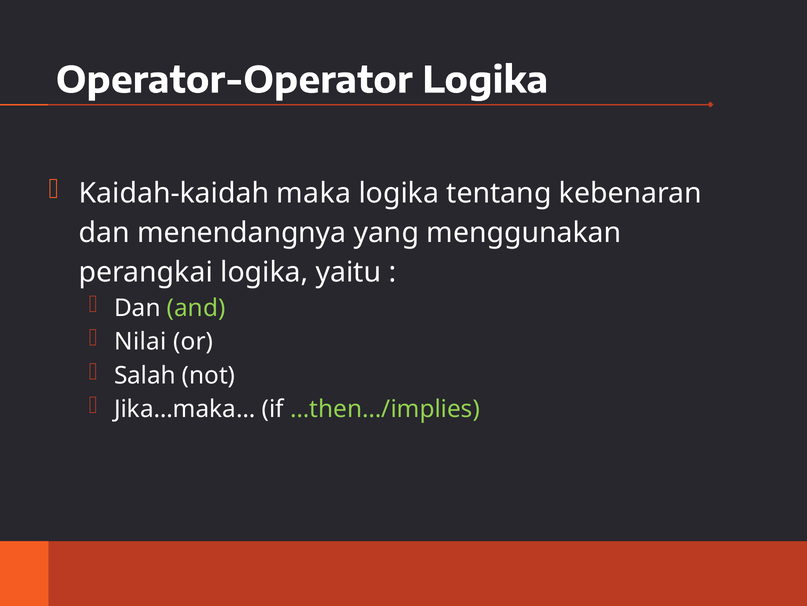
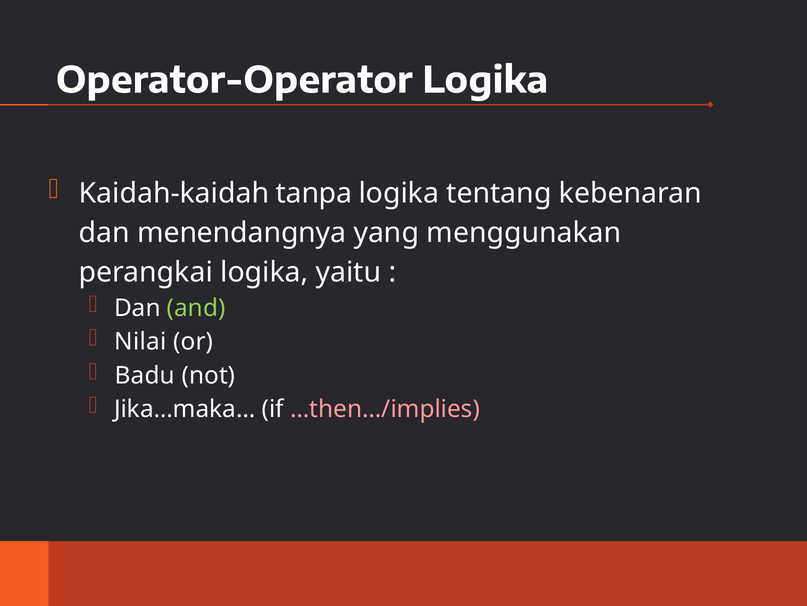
maka: maka -> tanpa
Salah: Salah -> Badu
…then…/implies colour: light green -> pink
